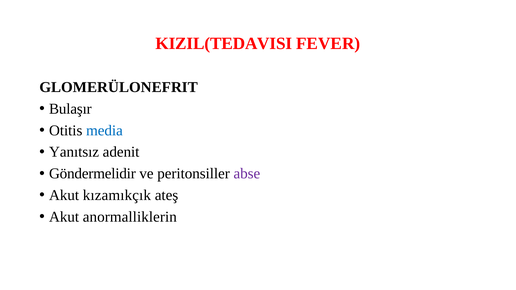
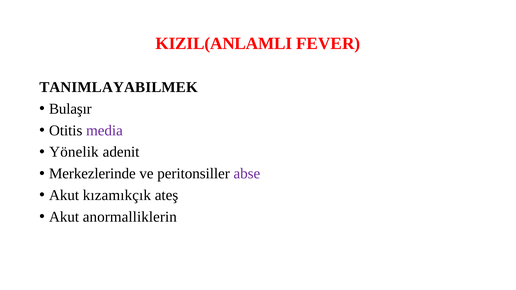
KIZIL(TEDAVISI: KIZIL(TEDAVISI -> KIZIL(ANLAMLI
GLOMERÜLONEFRIT: GLOMERÜLONEFRIT -> TANIMLAYABILMEK
media colour: blue -> purple
Yanıtsız: Yanıtsız -> Yönelik
Göndermelidir: Göndermelidir -> Merkezlerinde
